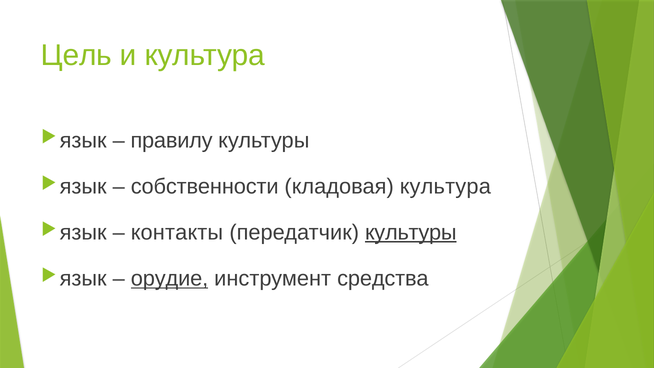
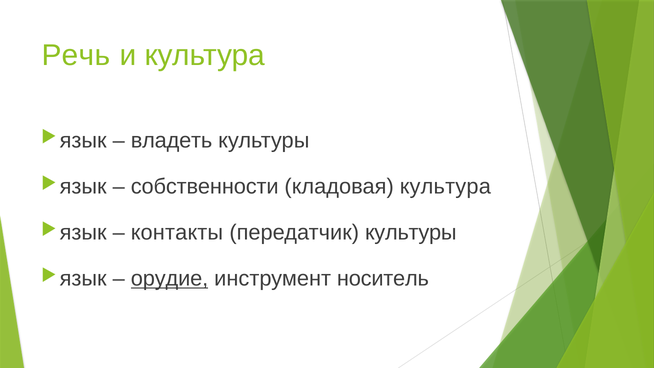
Цель: Цель -> Речь
правилу: правилу -> владеть
культуры at (411, 232) underline: present -> none
средства: средства -> носитель
